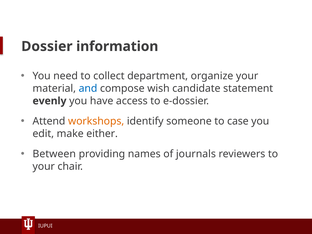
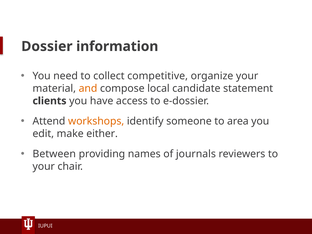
department: department -> competitive
and colour: blue -> orange
wish: wish -> local
evenly: evenly -> clients
case: case -> area
